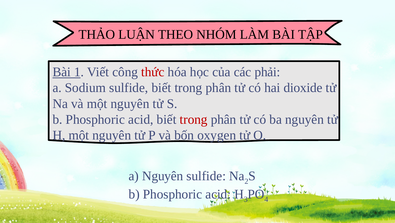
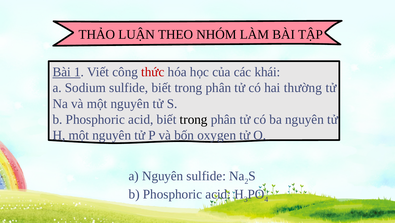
phải: phải -> khái
dioxide: dioxide -> thường
trong at (194, 119) colour: red -> black
